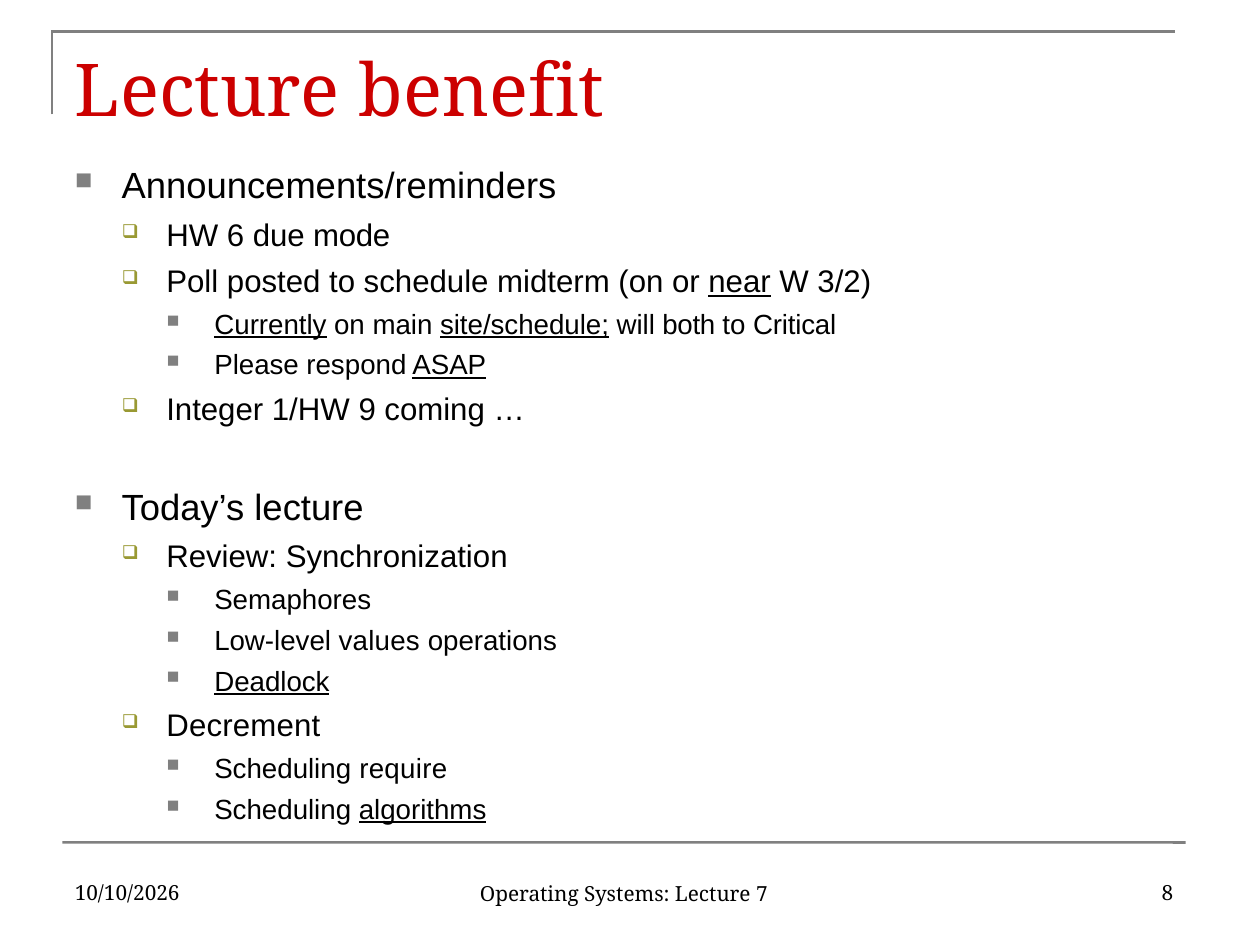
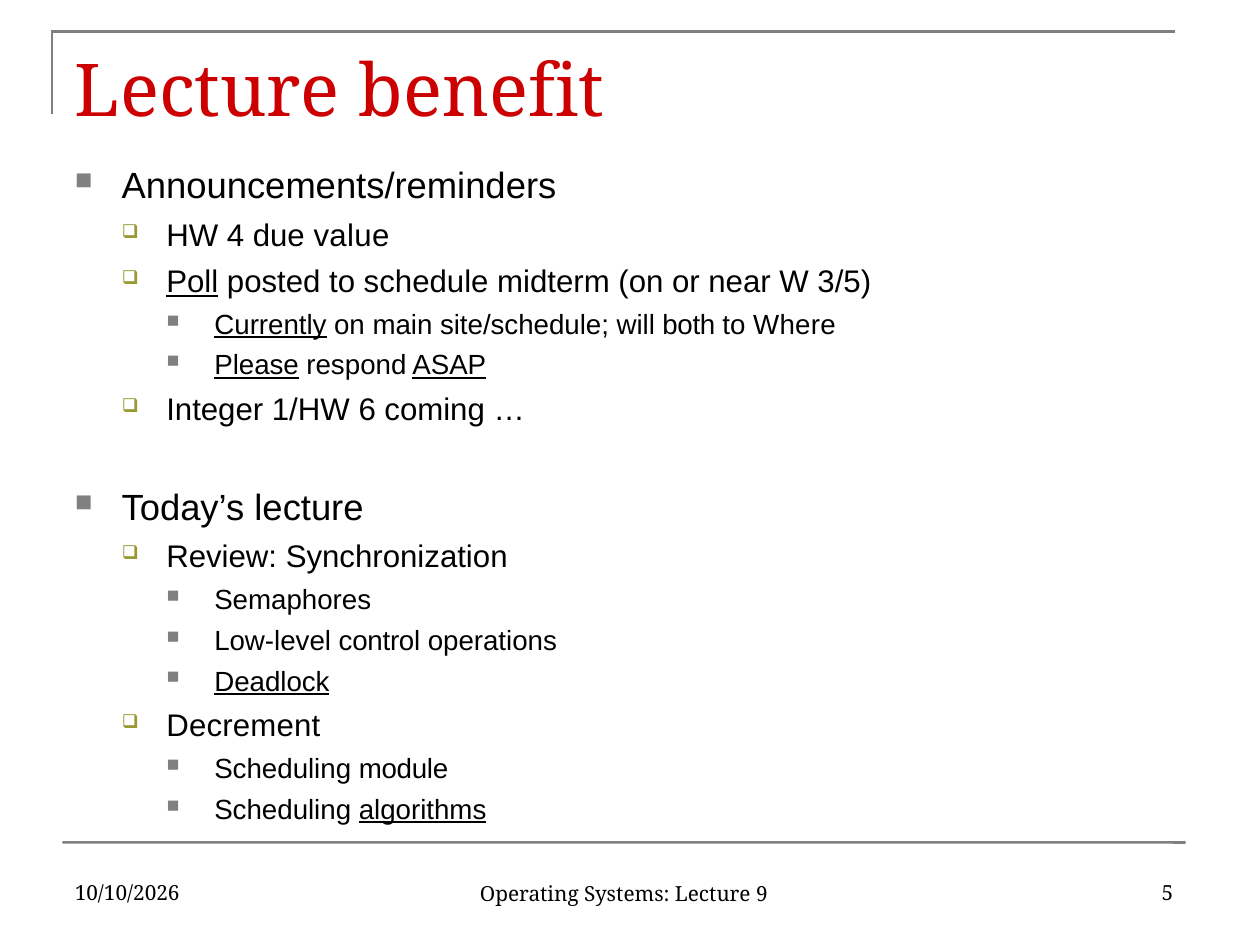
6: 6 -> 4
mode: mode -> value
Poll underline: none -> present
near underline: present -> none
3/2: 3/2 -> 3/5
site/schedule underline: present -> none
Critical: Critical -> Where
Please underline: none -> present
9: 9 -> 6
values: values -> control
require: require -> module
8: 8 -> 5
7: 7 -> 9
